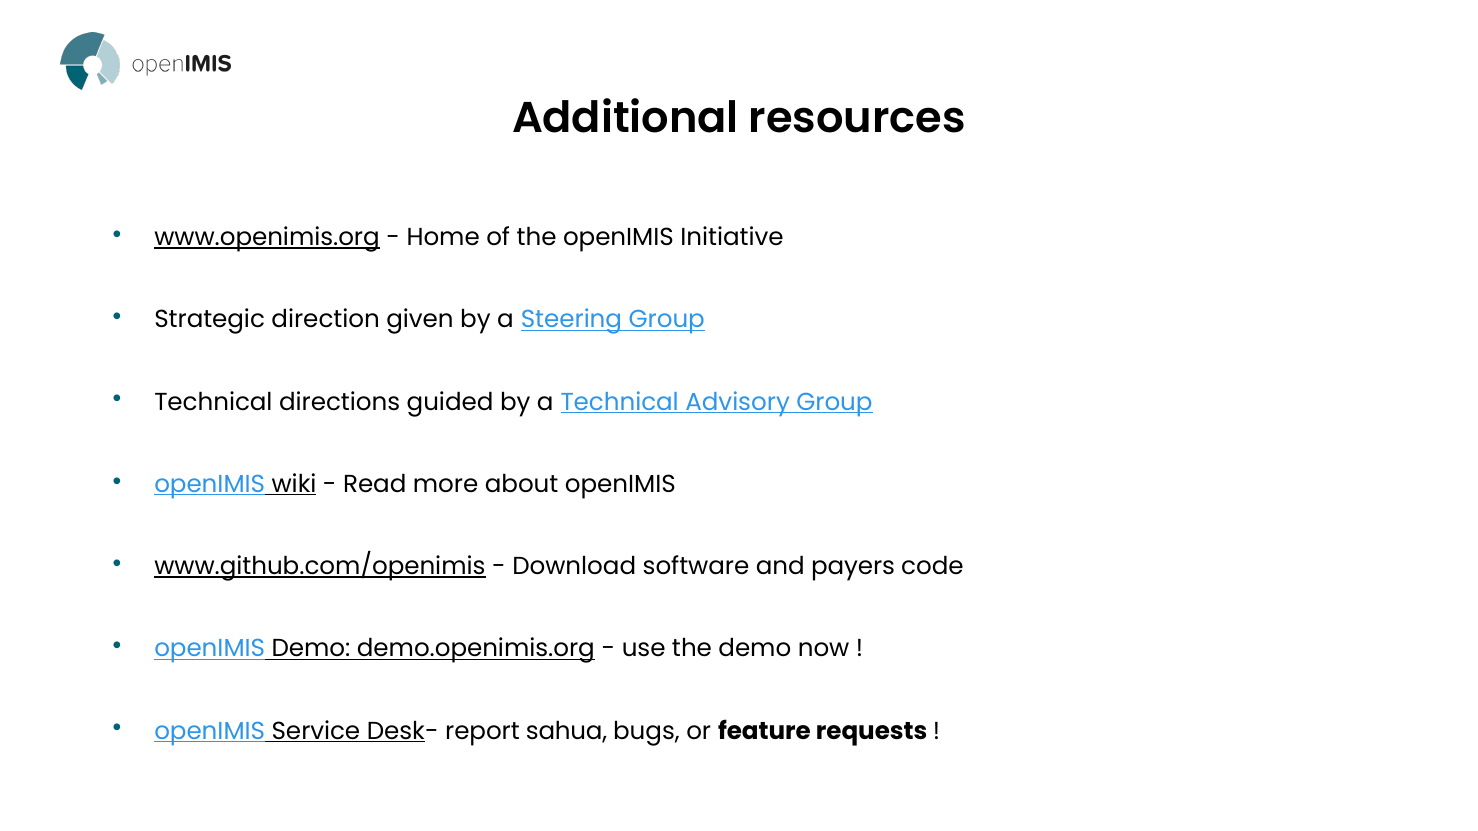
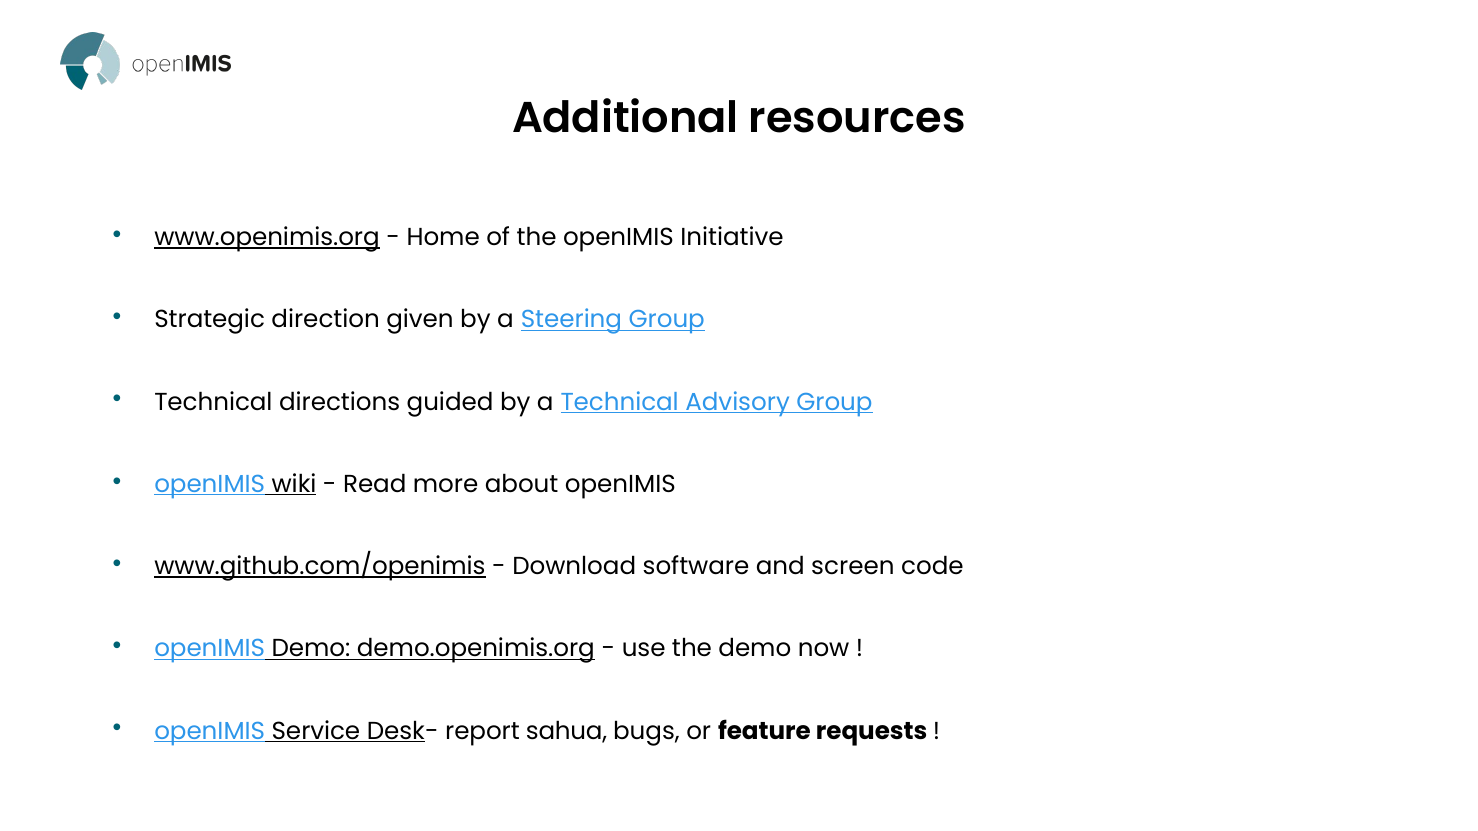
payers: payers -> screen
